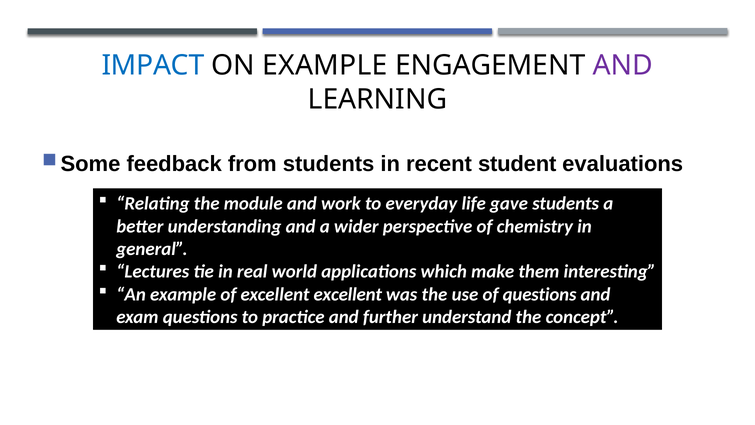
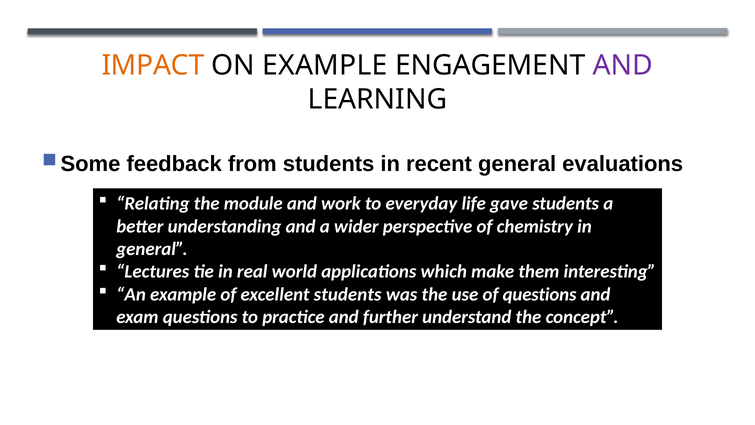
IMPACT colour: blue -> orange
recent student: student -> general
excellent excellent: excellent -> students
